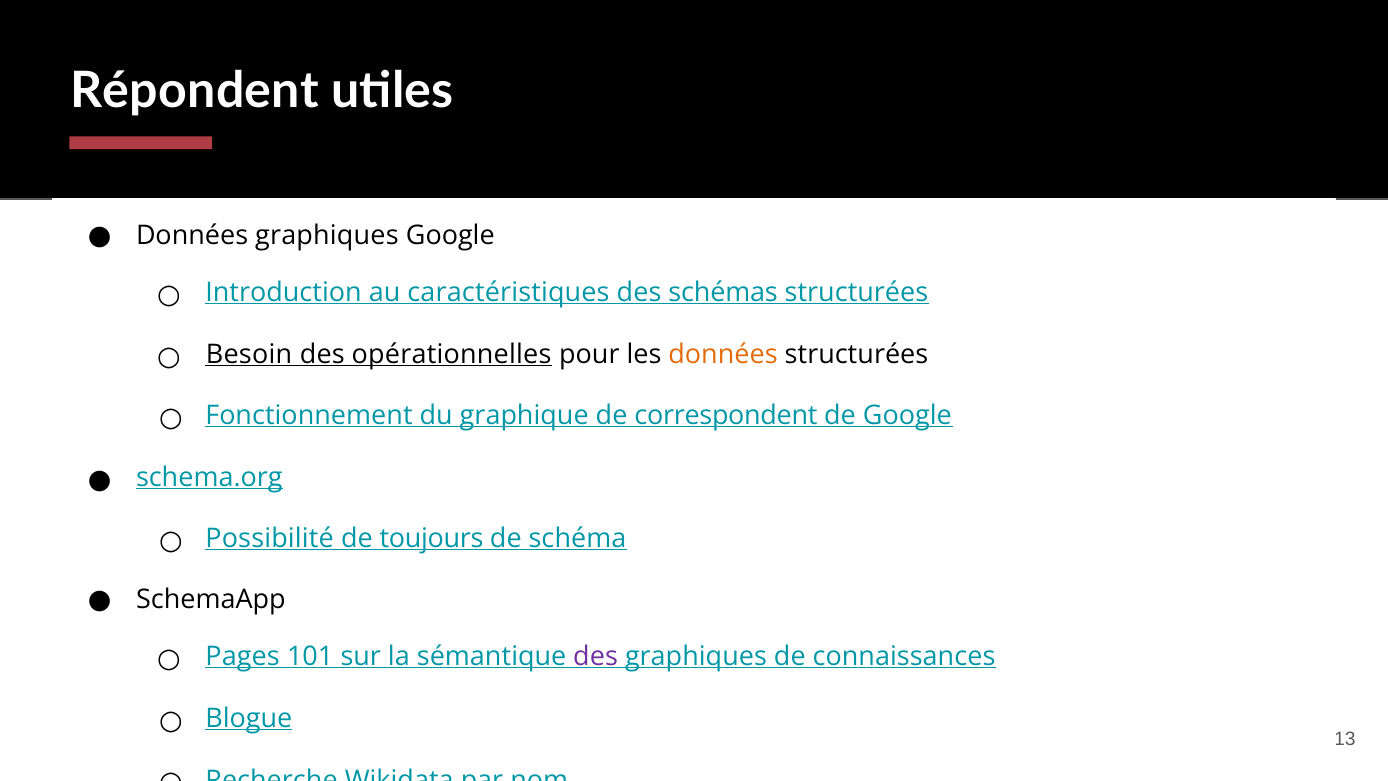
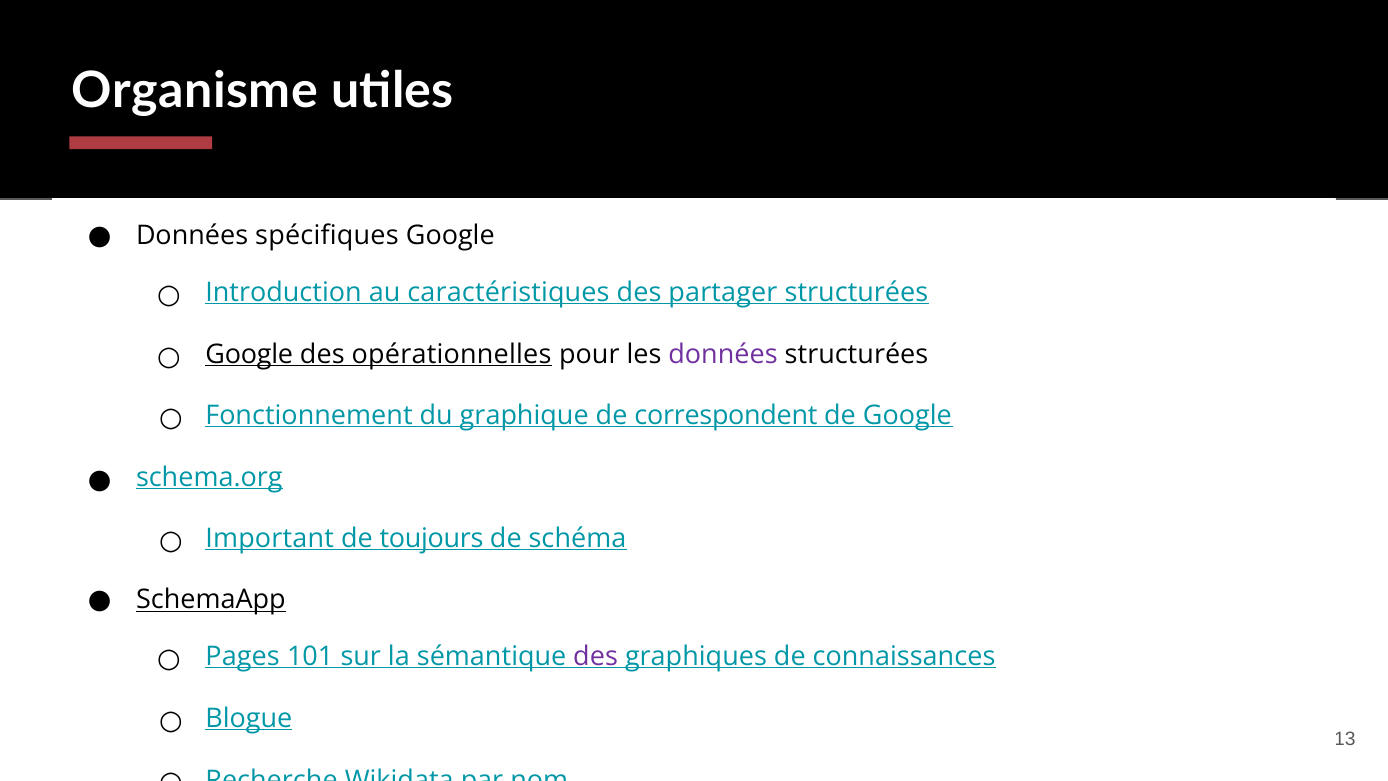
Répondent: Répondent -> Organisme
Données graphiques: graphiques -> spécifiques
schémas: schémas -> partager
Besoin at (249, 354): Besoin -> Google
données at (723, 354) colour: orange -> purple
Possibilité: Possibilité -> Important
SchemaApp underline: none -> present
